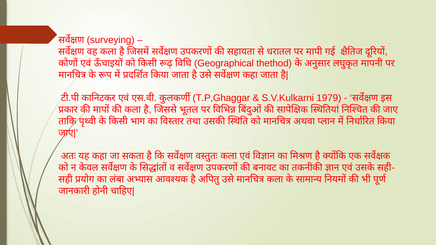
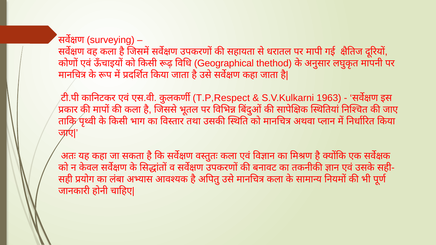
T.P,Ghaggar: T.P,Ghaggar -> T.P,Respect
1979: 1979 -> 1963
